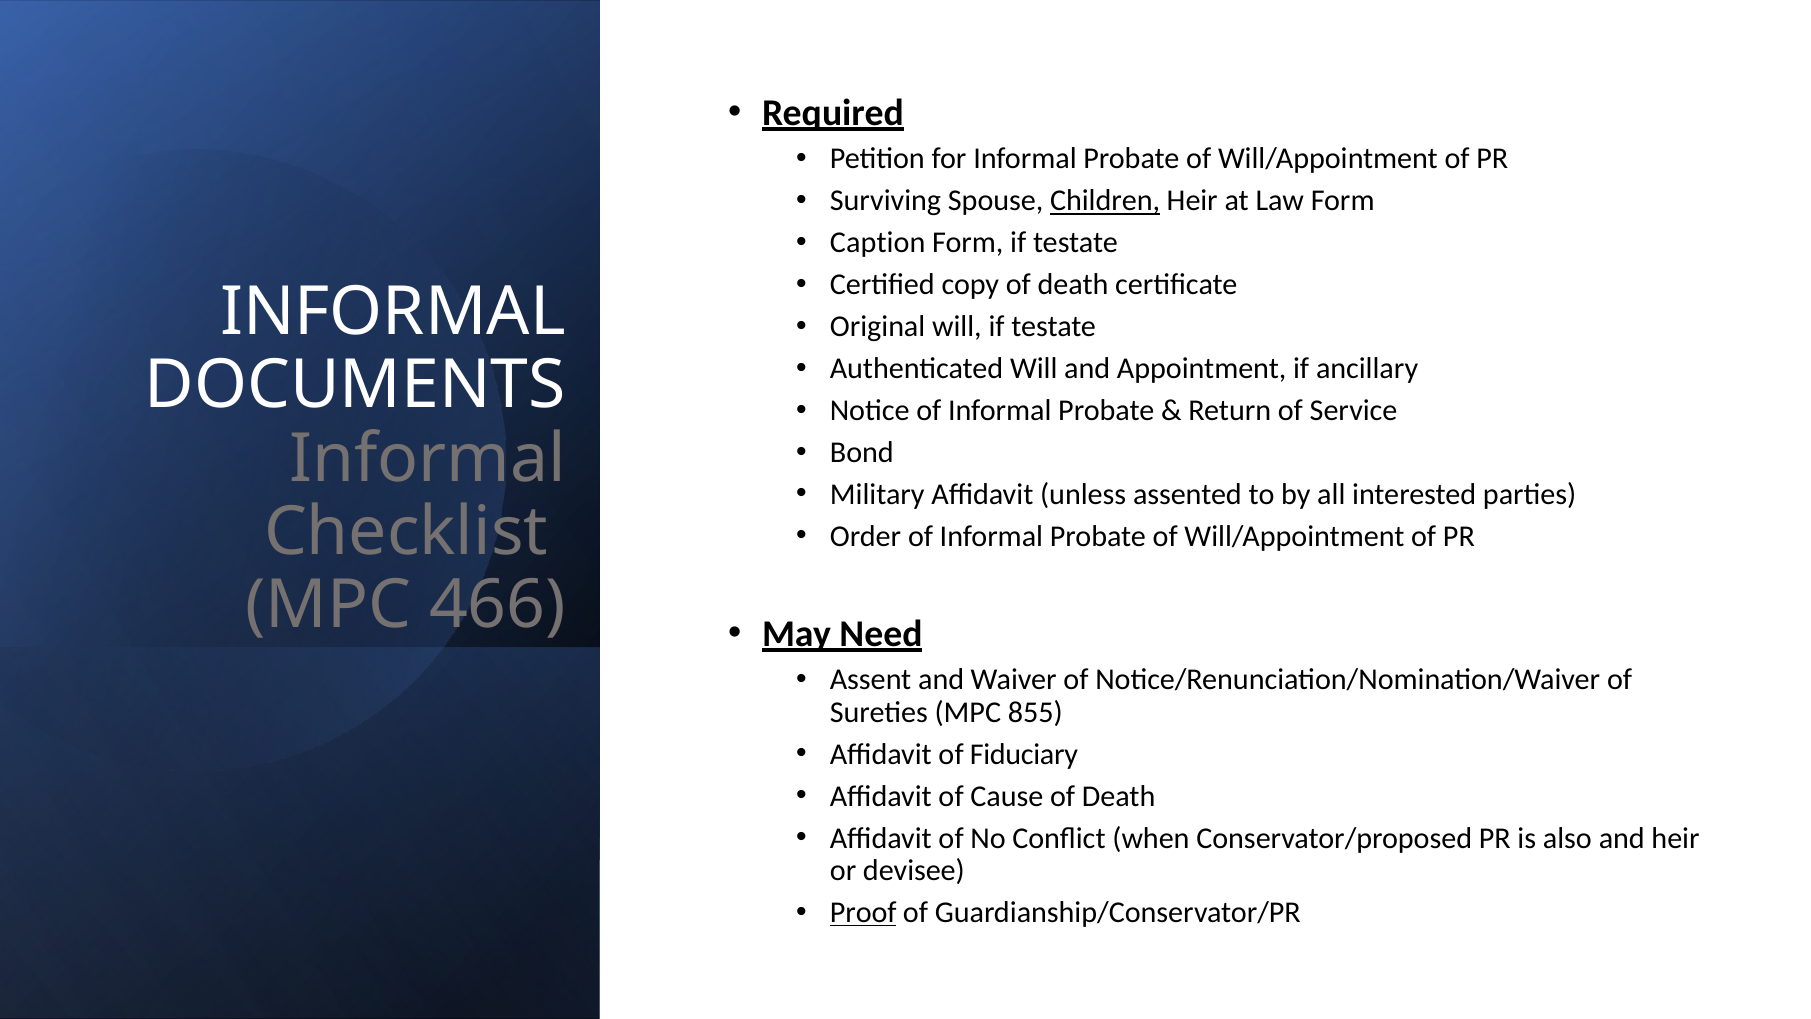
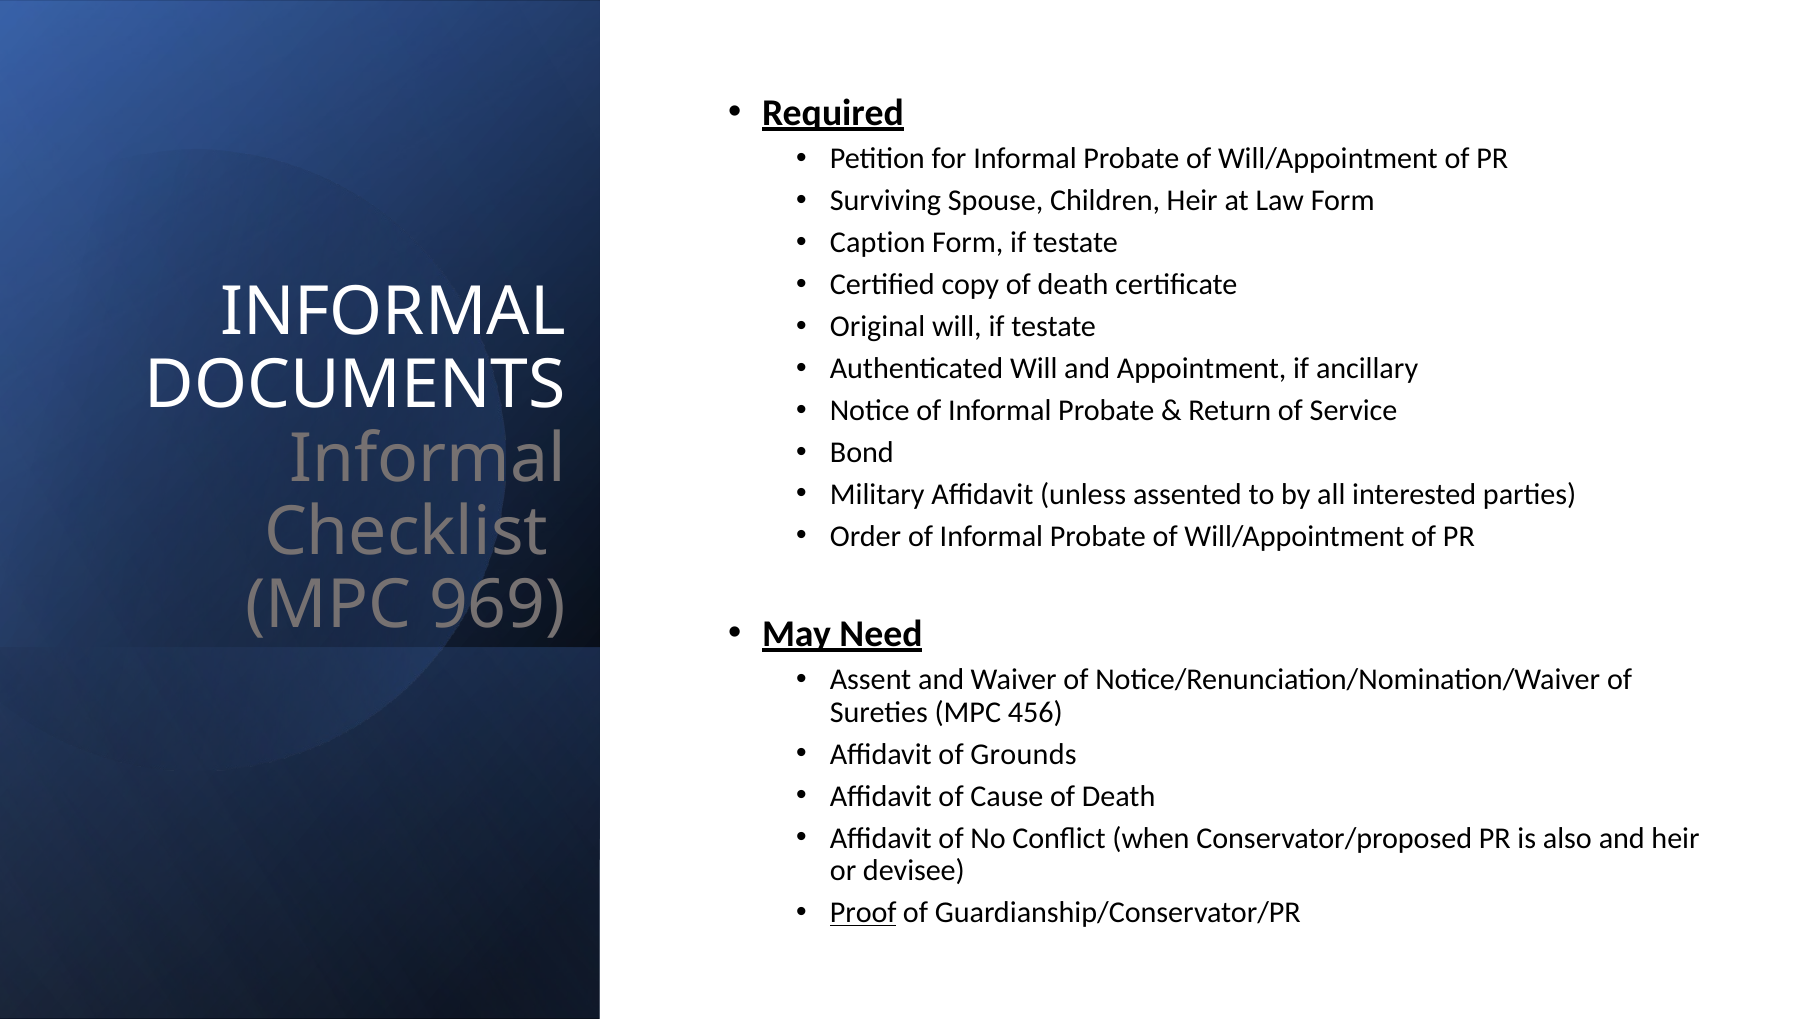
Children underline: present -> none
466: 466 -> 969
855: 855 -> 456
Fiduciary: Fiduciary -> Grounds
